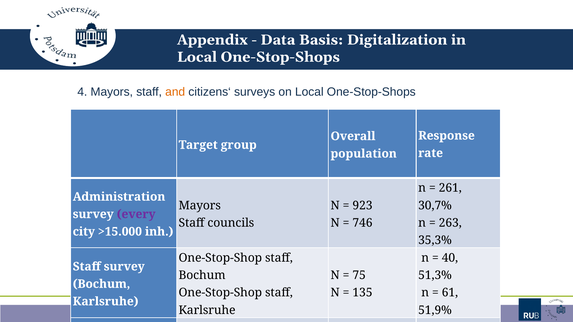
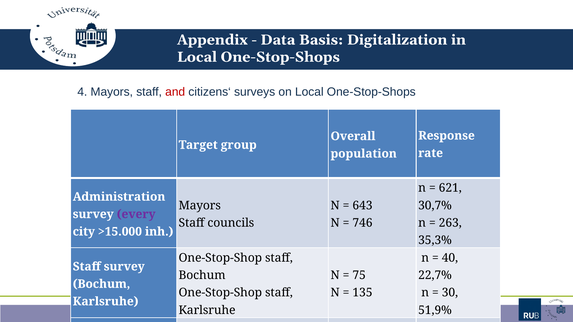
and colour: orange -> red
261: 261 -> 621
923: 923 -> 643
51,3%: 51,3% -> 22,7%
61: 61 -> 30
